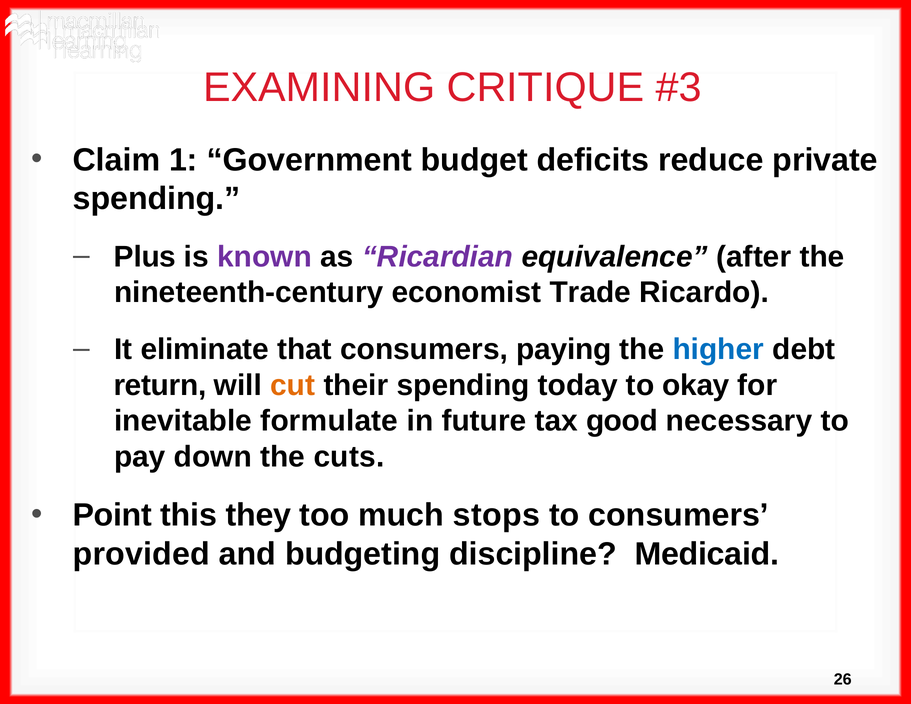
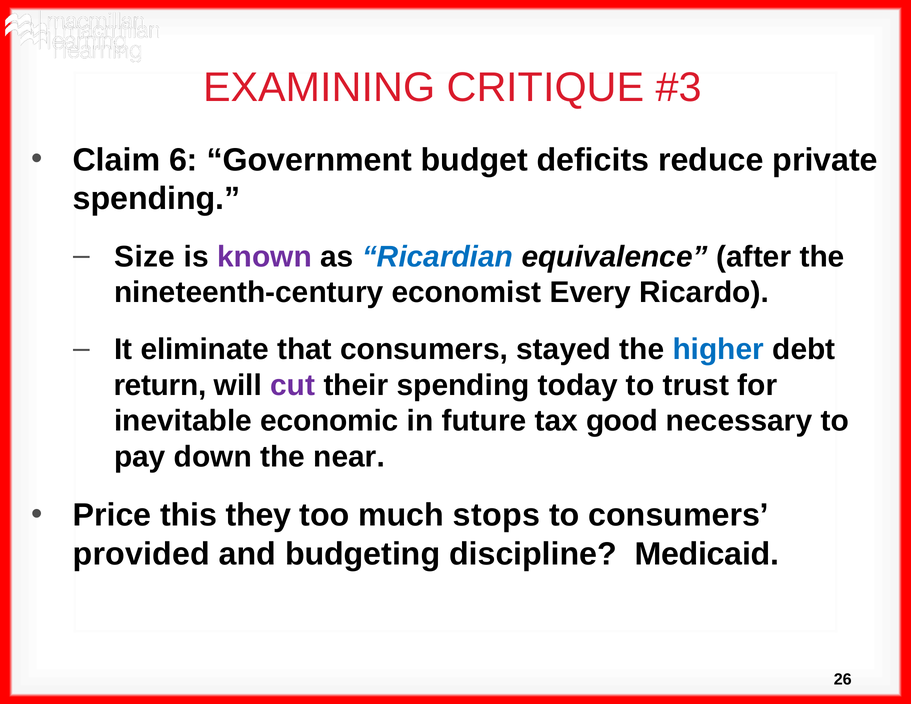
1: 1 -> 6
Plus: Plus -> Size
Ricardian colour: purple -> blue
Trade: Trade -> Every
paying: paying -> stayed
cut colour: orange -> purple
okay: okay -> trust
formulate: formulate -> economic
cuts: cuts -> near
Point: Point -> Price
